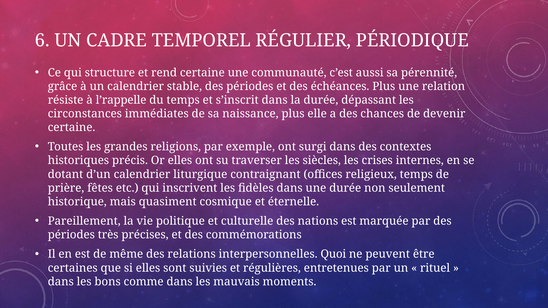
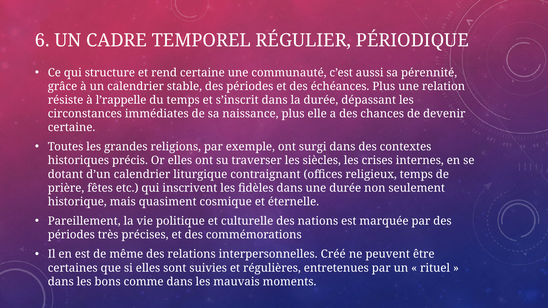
Quoi: Quoi -> Créé
